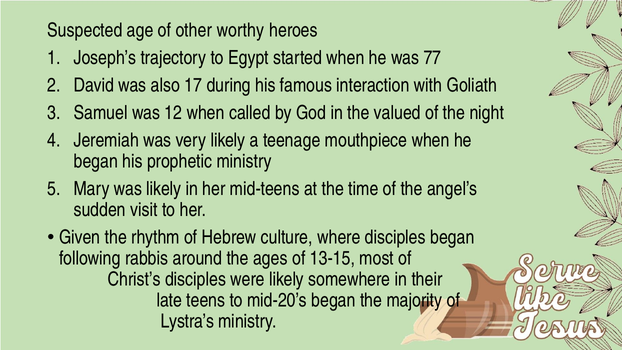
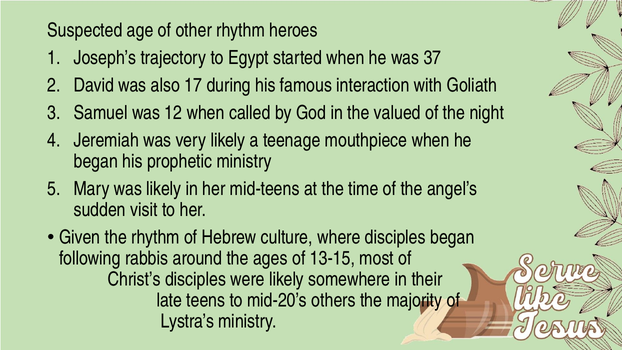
other worthy: worthy -> rhythm
77: 77 -> 37
mid-20’s began: began -> others
